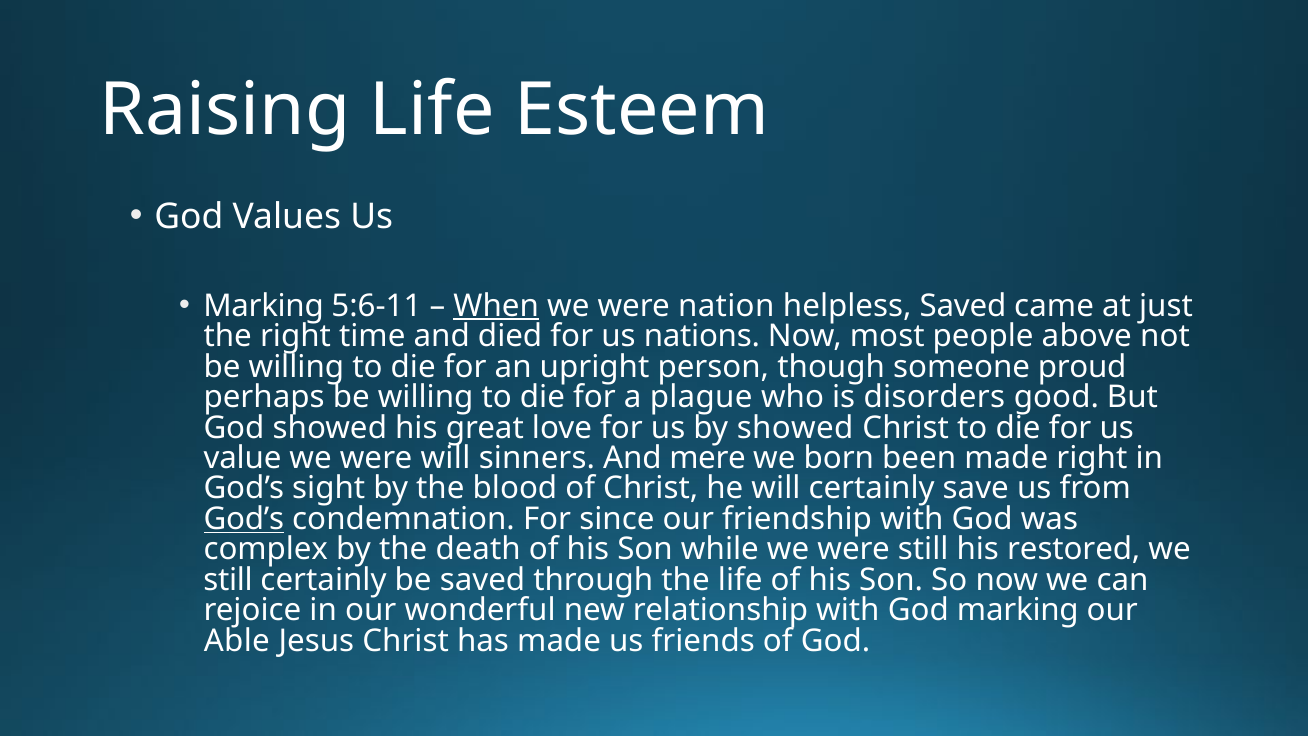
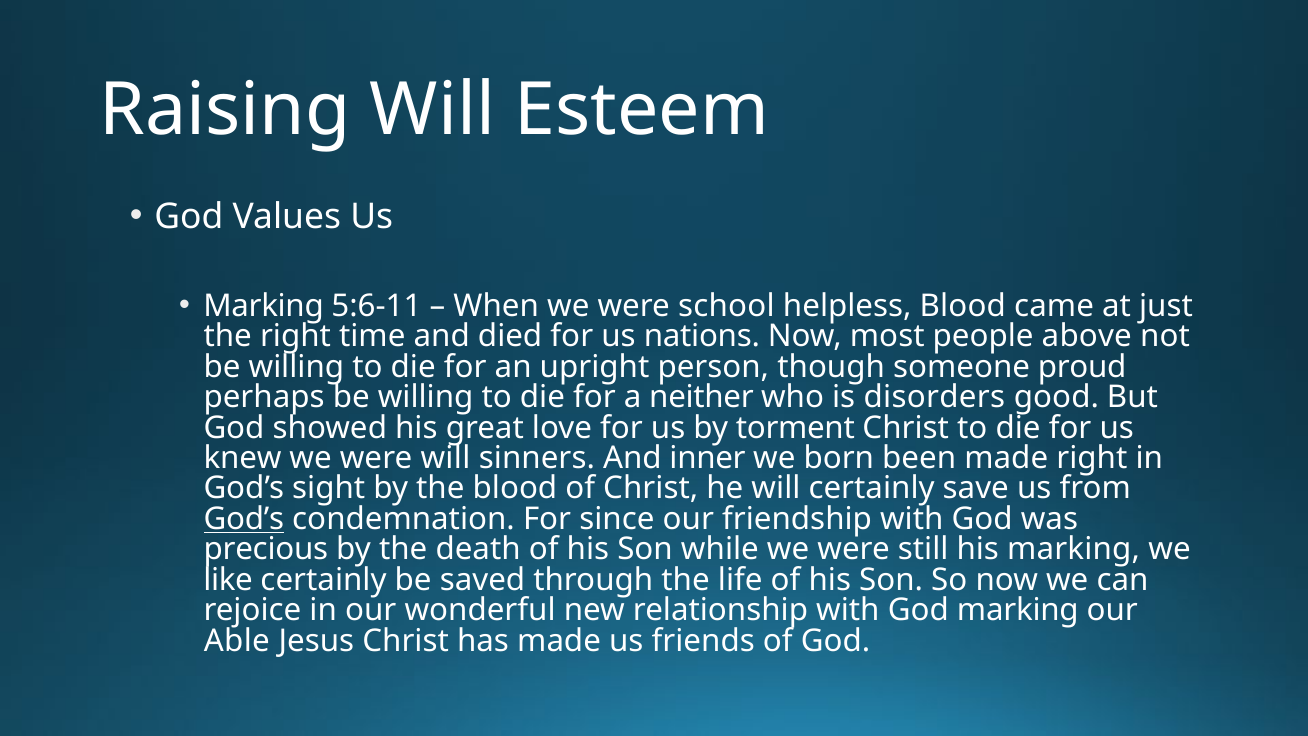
Raising Life: Life -> Will
When underline: present -> none
nation: nation -> school
helpless Saved: Saved -> Blood
plague: plague -> neither
by showed: showed -> torment
value: value -> knew
mere: mere -> inner
complex: complex -> precious
his restored: restored -> marking
still at (228, 580): still -> like
